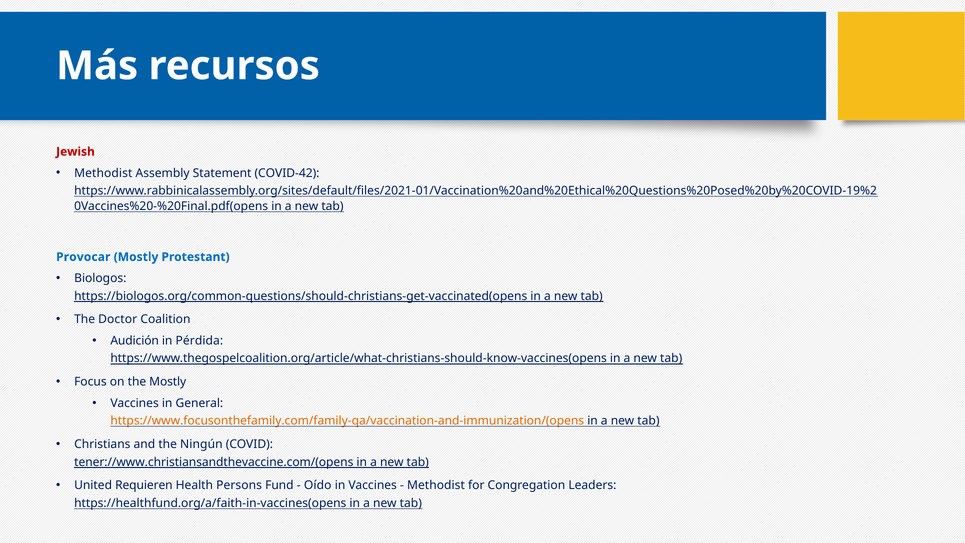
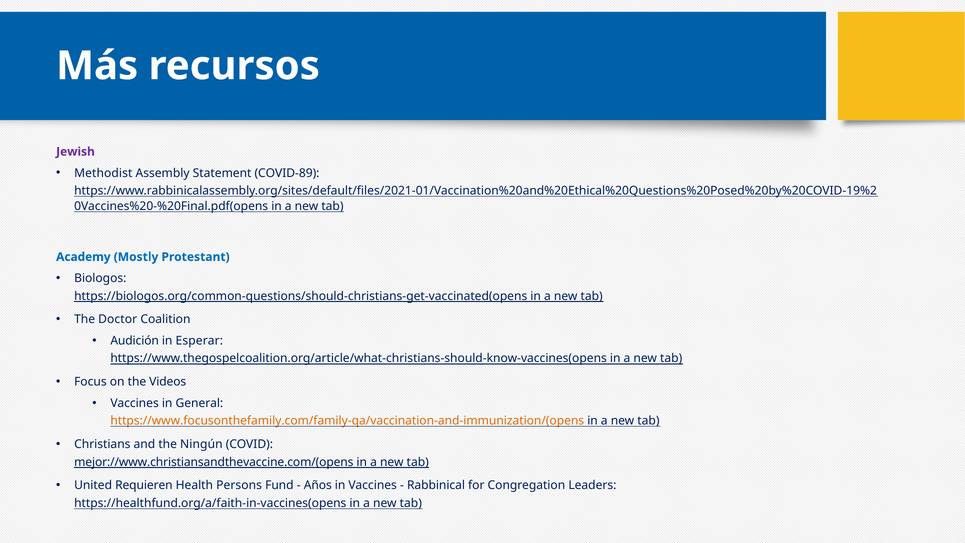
Jewish colour: red -> purple
COVID-42: COVID-42 -> COVID-89
Provocar: Provocar -> Academy
Pérdida: Pérdida -> Esperar
the Mostly: Mostly -> Videos
tener://www.christiansandthevaccine.com/(opens: tener://www.christiansandthevaccine.com/(opens -> mejor://www.christiansandthevaccine.com/(opens
Oído: Oído -> Años
Methodist at (436, 485): Methodist -> Rabbinical
